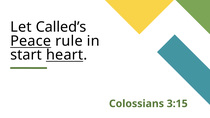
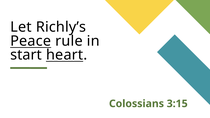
Called’s: Called’s -> Richly’s
